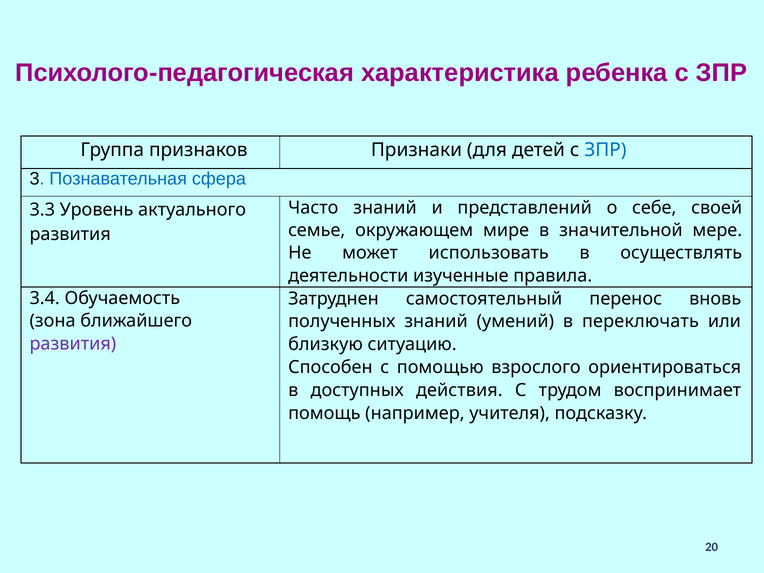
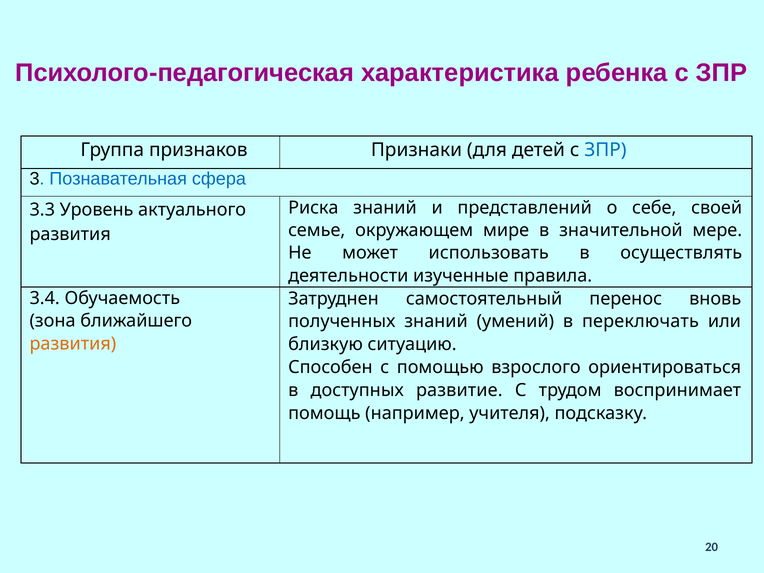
Часто: Часто -> Риска
развития at (73, 344) colour: purple -> orange
действия: действия -> развитие
